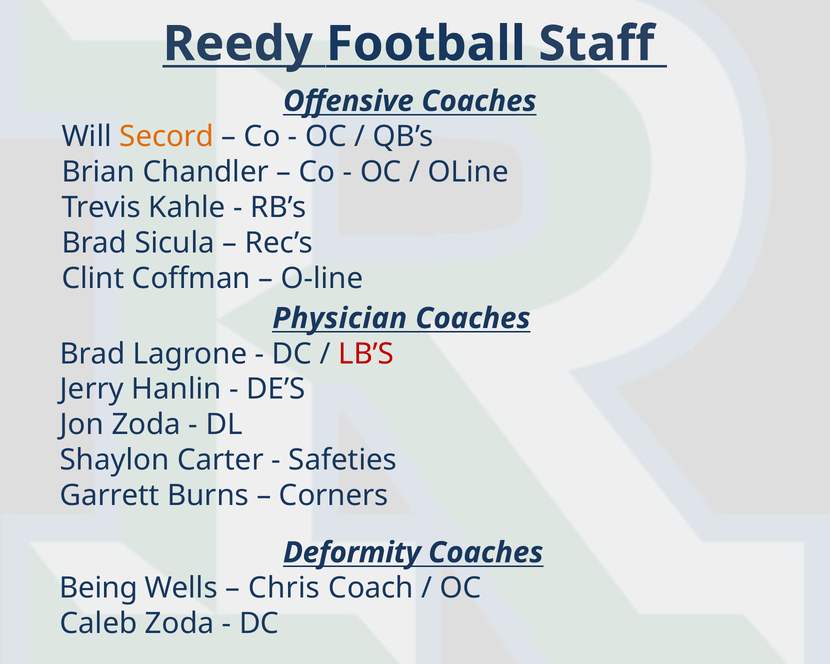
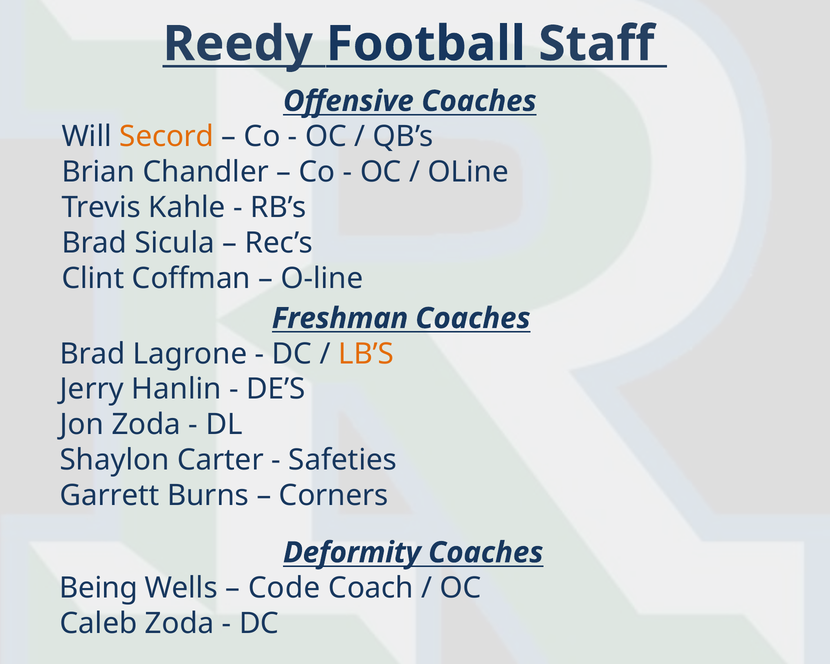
Physician: Physician -> Freshman
LB’S colour: red -> orange
Chris: Chris -> Code
